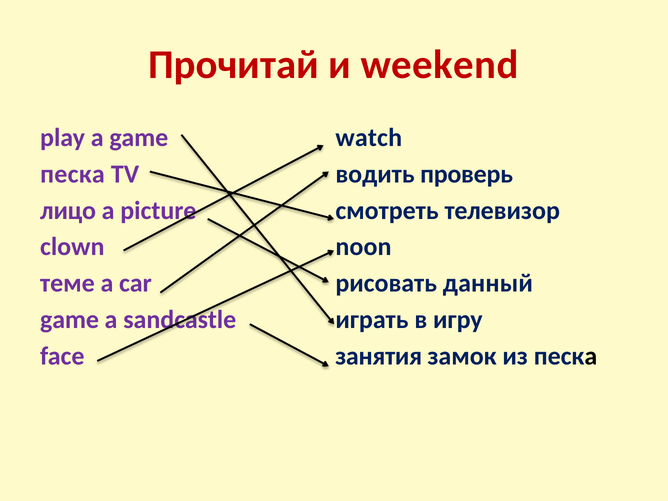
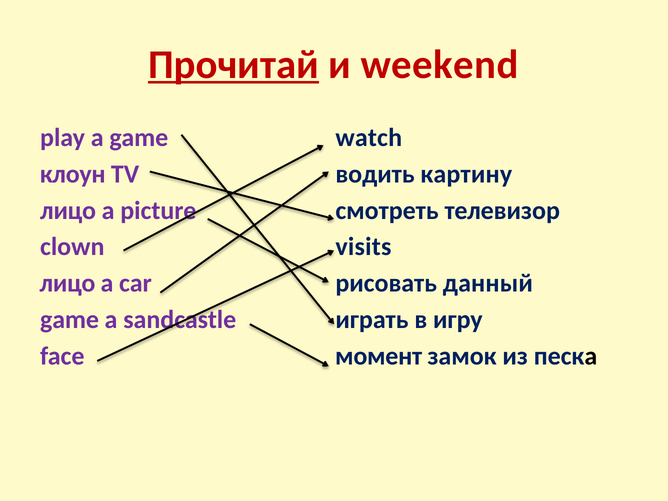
Прочитай underline: none -> present
песка at (72, 174): песка -> клоун
проверь: проверь -> картину
noon: noon -> visits
теме at (67, 283): теме -> лицо
занятия: занятия -> момент
